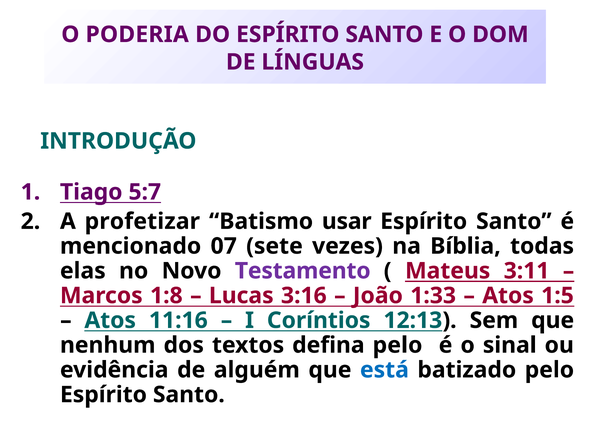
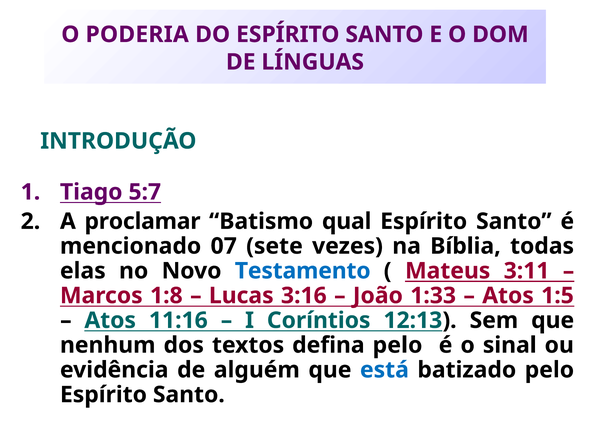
profetizar: profetizar -> proclamar
usar: usar -> qual
Testamento colour: purple -> blue
